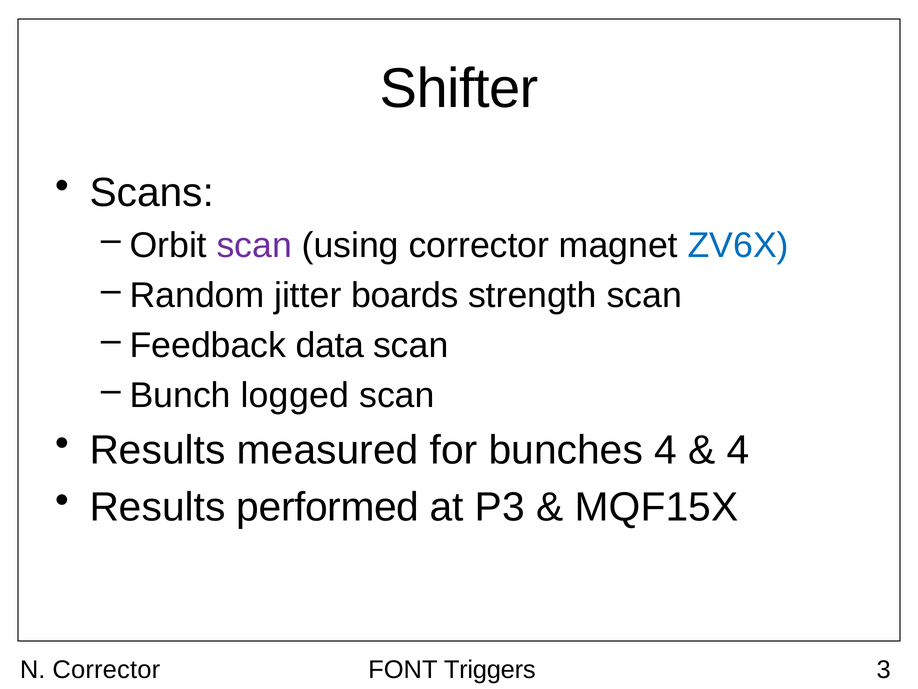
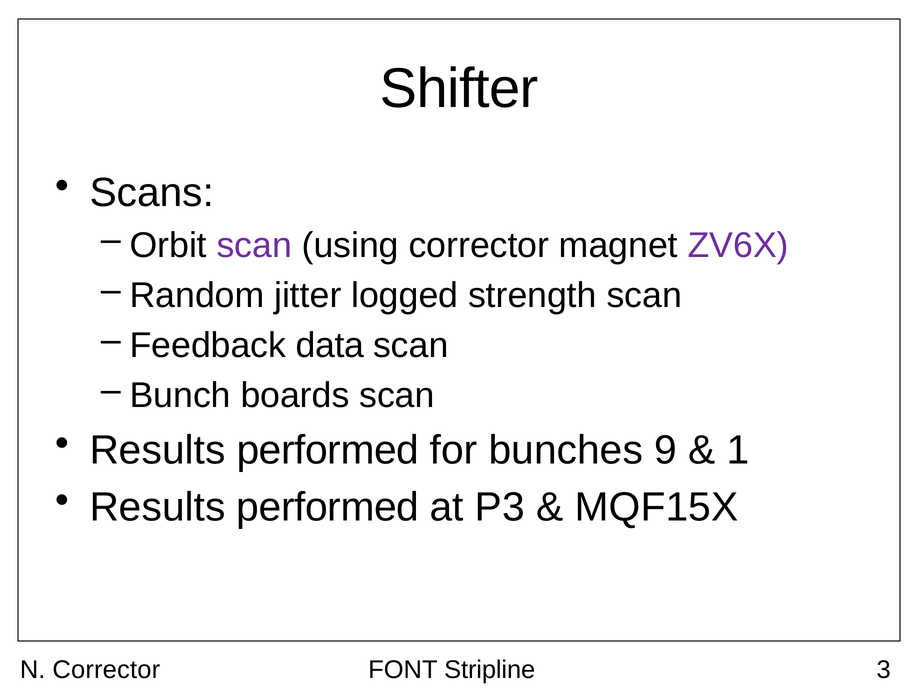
ZV6X colour: blue -> purple
boards: boards -> logged
logged: logged -> boards
measured at (328, 450): measured -> performed
bunches 4: 4 -> 9
4 at (738, 450): 4 -> 1
Triggers: Triggers -> Stripline
